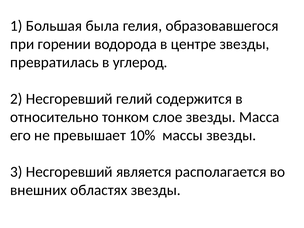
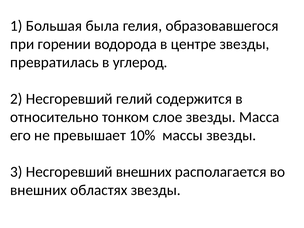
Несгоревший является: является -> внешних
